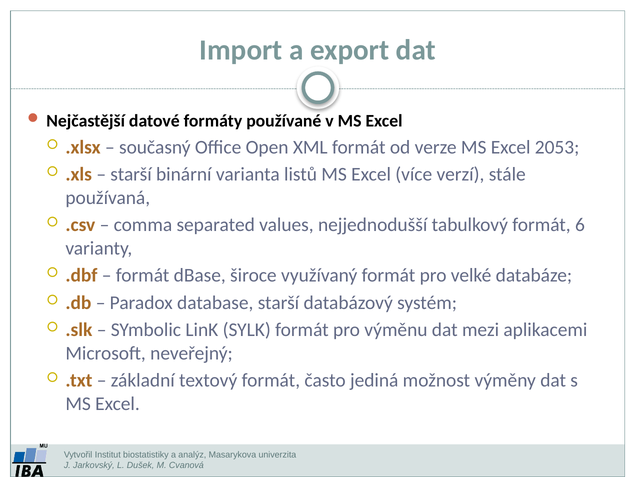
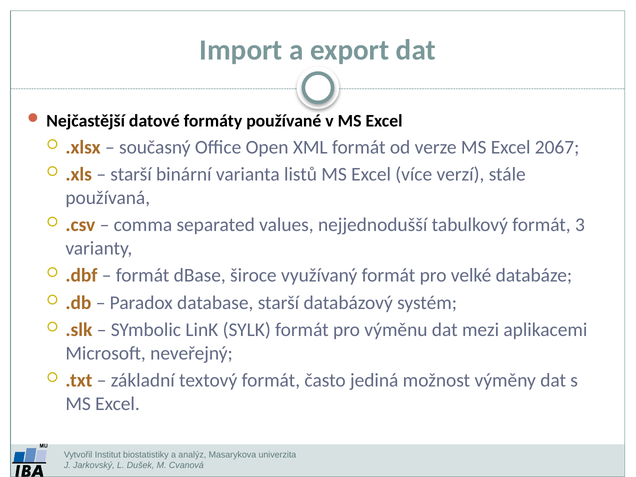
2053: 2053 -> 2067
6: 6 -> 3
